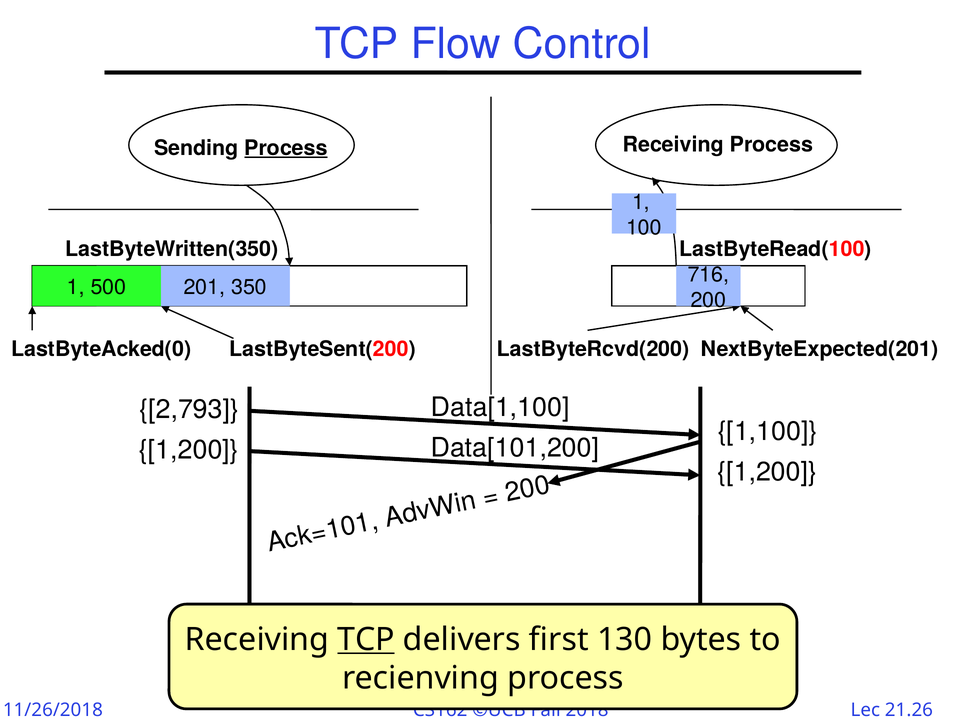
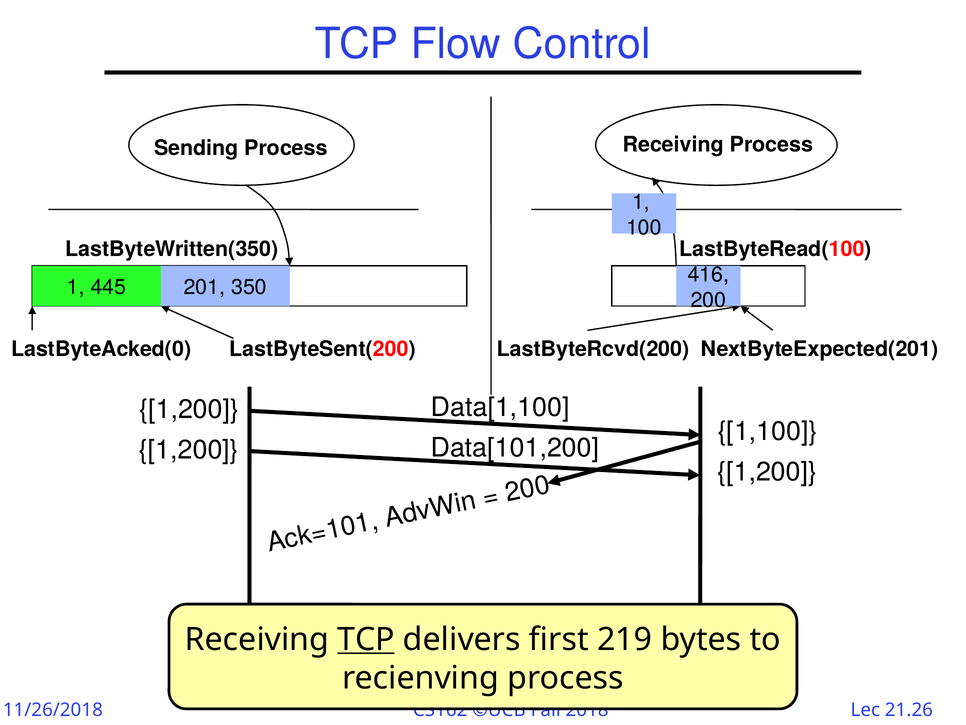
Process at (286, 148) underline: present -> none
716: 716 -> 416
500: 500 -> 445
2,793 at (189, 409): 2,793 -> 1,200
130: 130 -> 219
